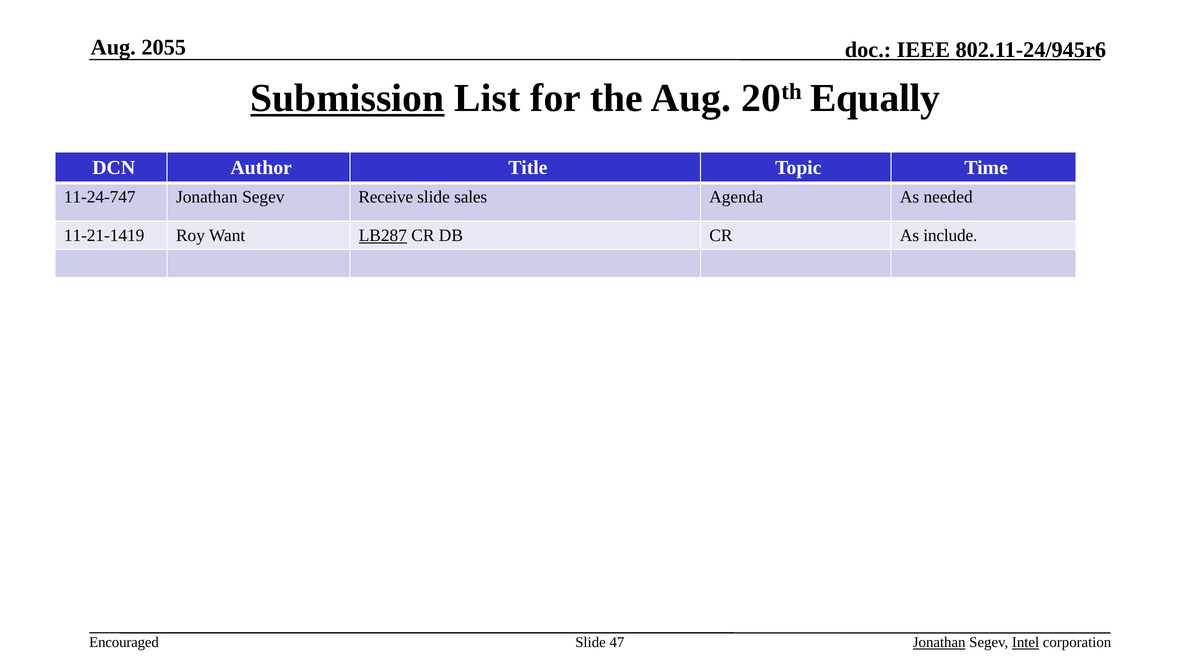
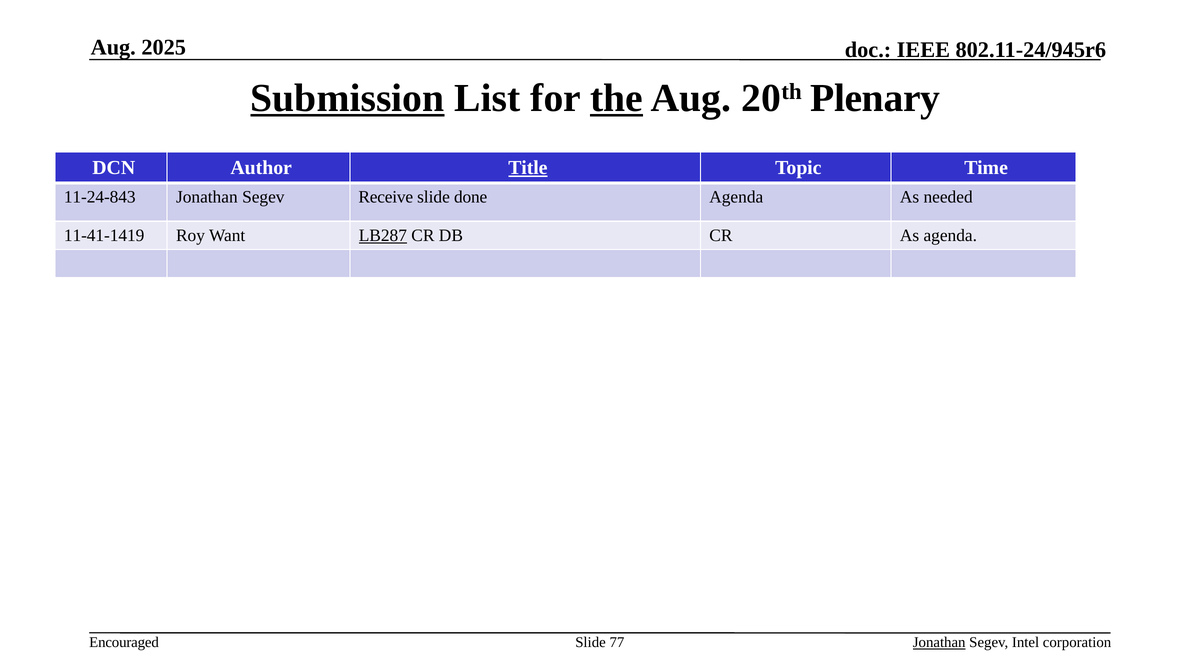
2055: 2055 -> 2025
the underline: none -> present
Equally: Equally -> Plenary
Title underline: none -> present
11-24-747: 11-24-747 -> 11-24-843
sales: sales -> done
11-21-1419: 11-21-1419 -> 11-41-1419
As include: include -> agenda
47: 47 -> 77
Intel underline: present -> none
